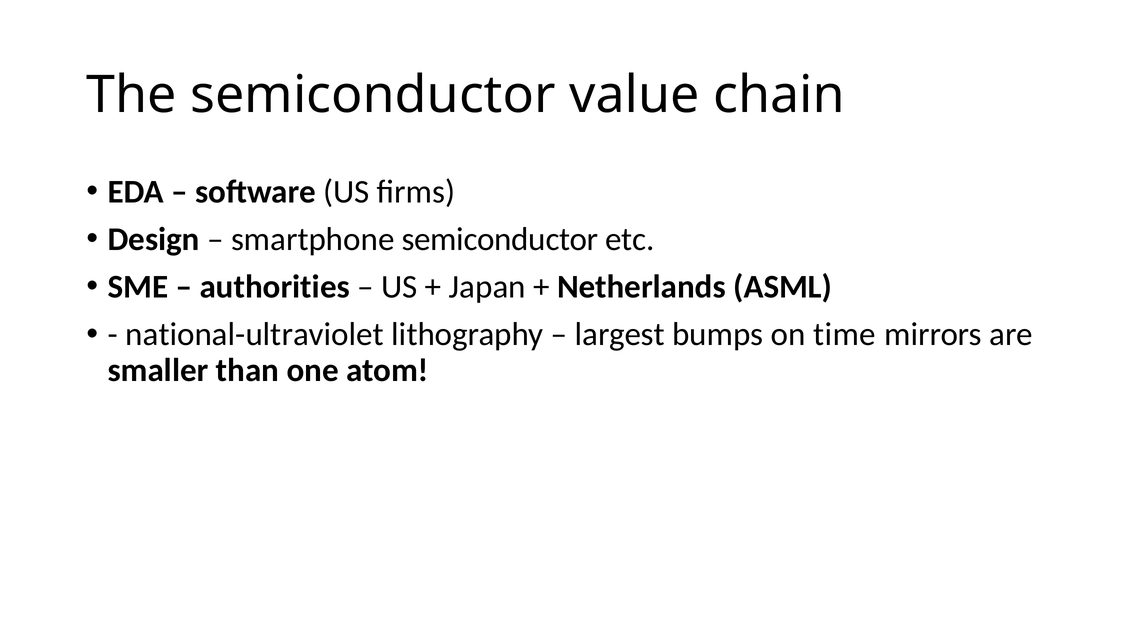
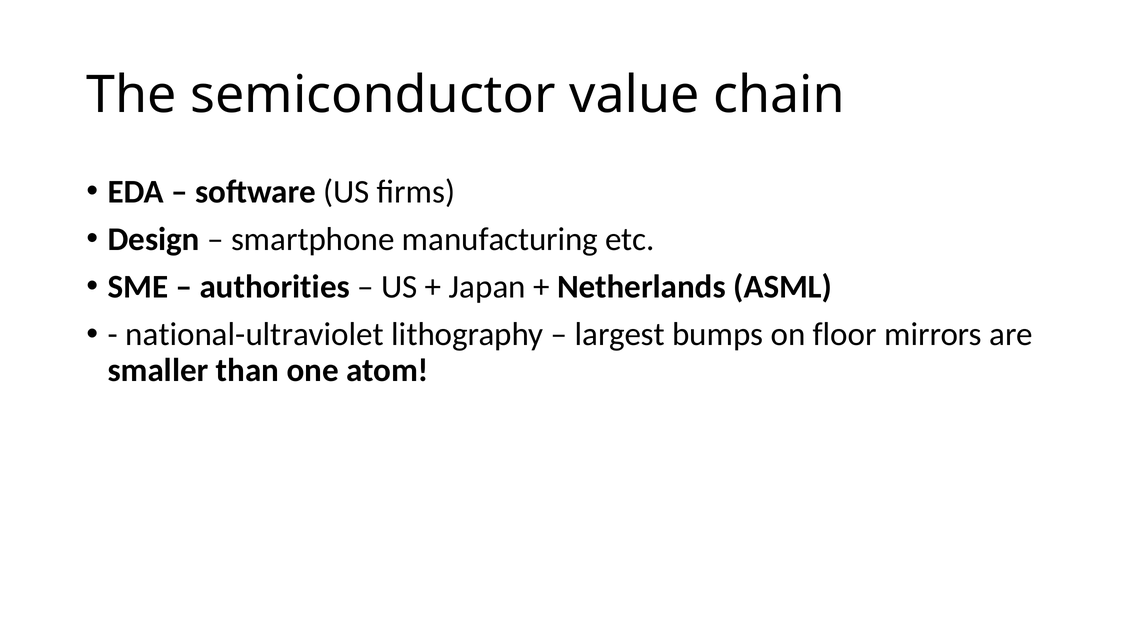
smartphone semiconductor: semiconductor -> manufacturing
time: time -> floor
